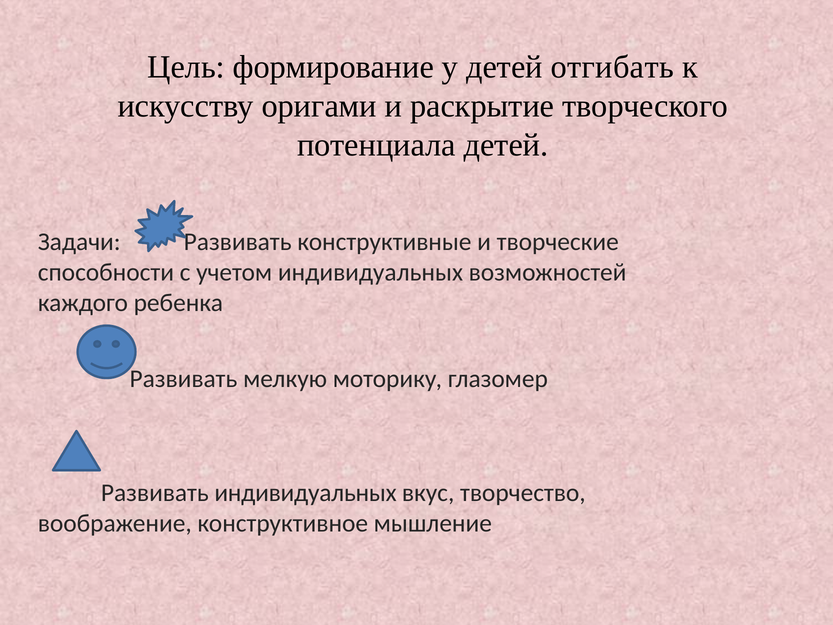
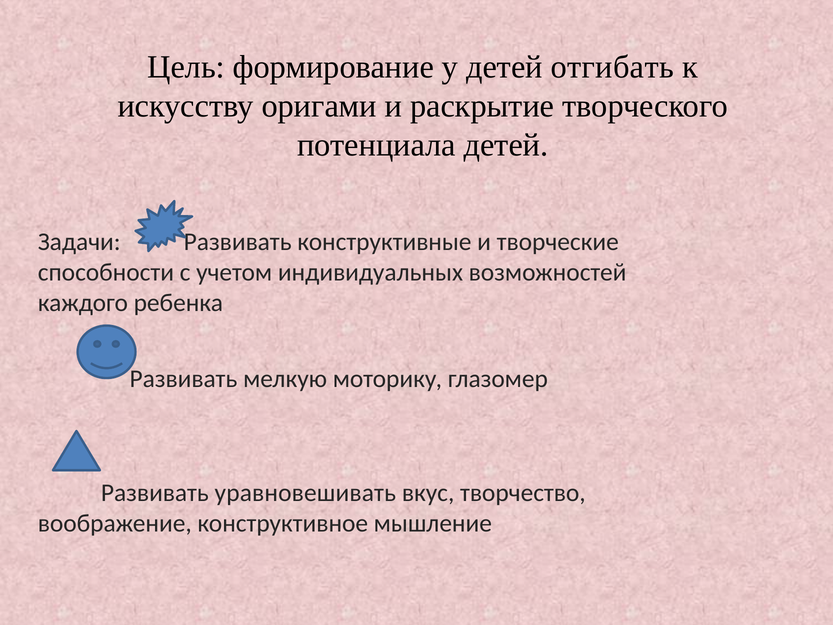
Развивать индивидуальных: индивидуальных -> уравновешивать
